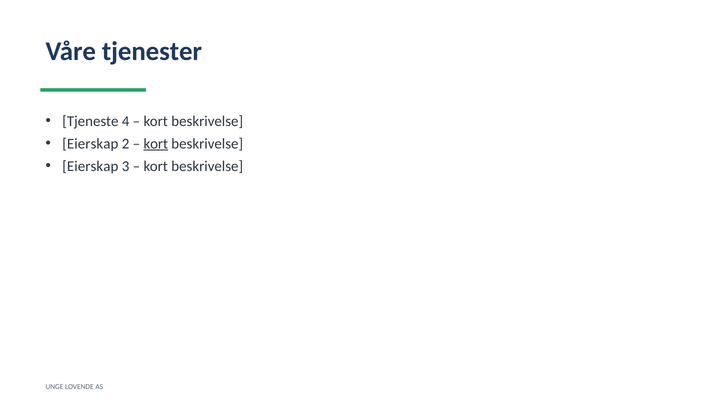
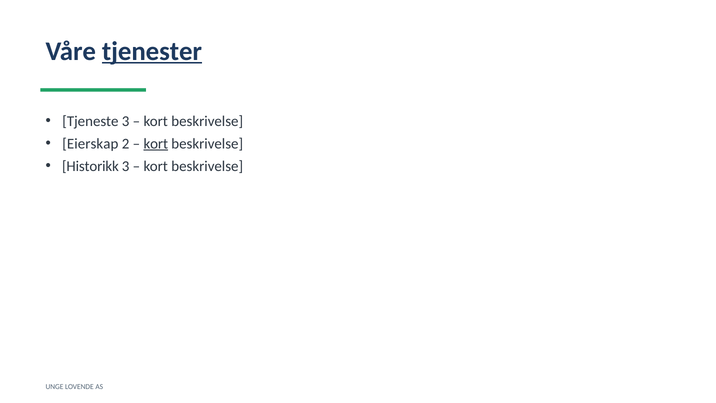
tjenester underline: none -> present
Tjeneste 4: 4 -> 3
Eierskap at (90, 166): Eierskap -> Historikk
